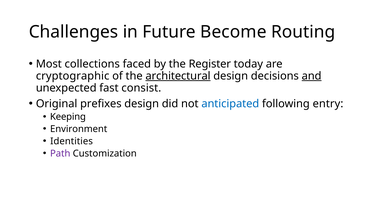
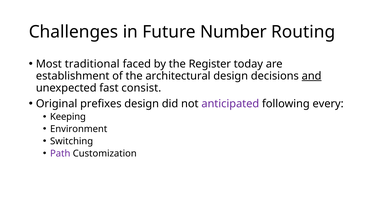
Become: Become -> Number
collections: collections -> traditional
cryptographic: cryptographic -> establishment
architectural underline: present -> none
anticipated colour: blue -> purple
entry: entry -> every
Identities: Identities -> Switching
